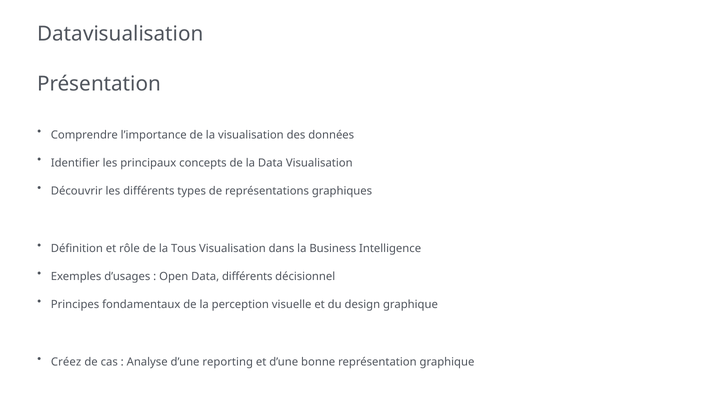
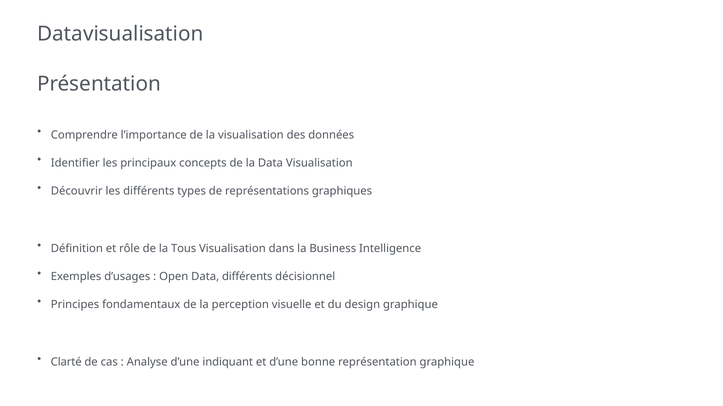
Créez: Créez -> Clarté
reporting: reporting -> indiquant
